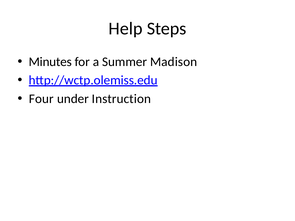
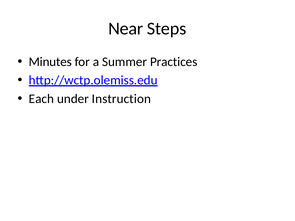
Help: Help -> Near
Madison: Madison -> Practices
Four: Four -> Each
